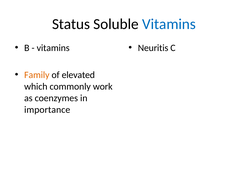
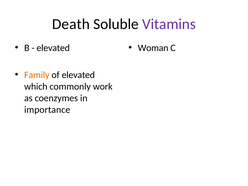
Status: Status -> Death
Vitamins at (169, 24) colour: blue -> purple
vitamins at (53, 48): vitamins -> elevated
Neuritis: Neuritis -> Woman
